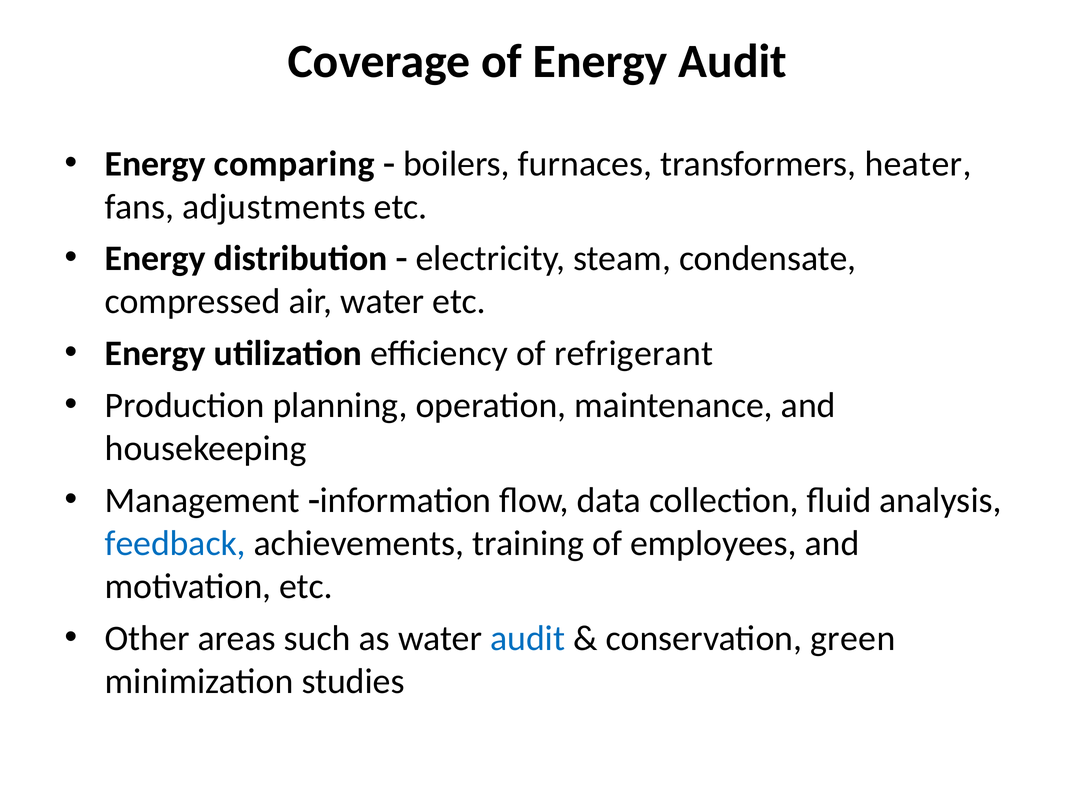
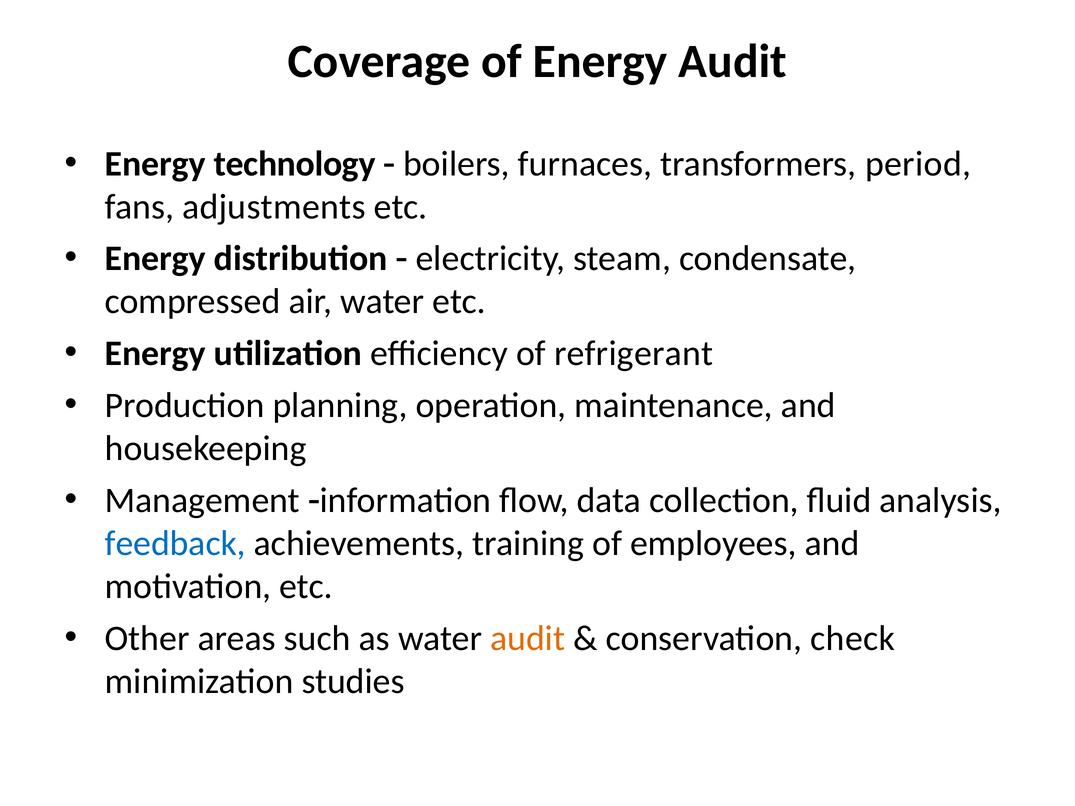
comparing: comparing -> technology
heater: heater -> period
audit at (528, 639) colour: blue -> orange
green: green -> check
